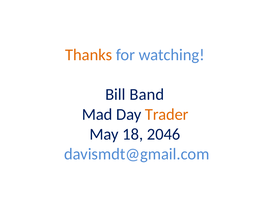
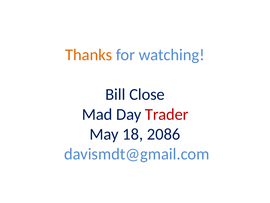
Band: Band -> Close
Trader colour: orange -> red
2046: 2046 -> 2086
